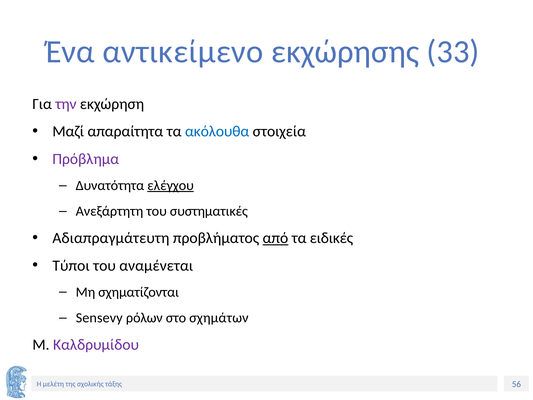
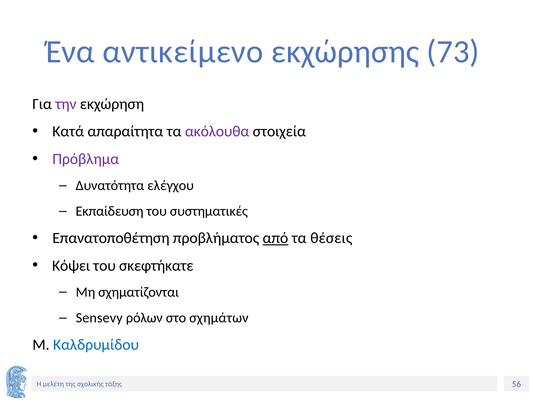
33: 33 -> 73
Μαζί: Μαζί -> Κατά
ακόλουθα colour: blue -> purple
ελέγχου underline: present -> none
Ανεξάρτητη: Ανεξάρτητη -> Εκπαίδευση
Αδιαπραγμάτευτη: Αδιαπραγμάτευτη -> Επανατοποθέτηση
ειδικές: ειδικές -> θέσεις
Τύποι: Τύποι -> Κόψει
αναμένεται: αναμένεται -> σκεφτήκατε
Καλδρυμίδου colour: purple -> blue
